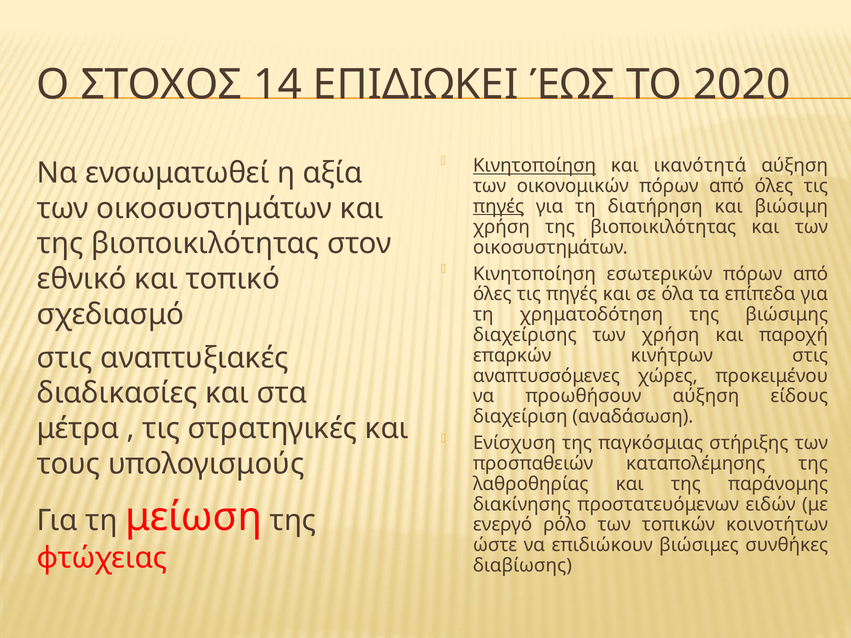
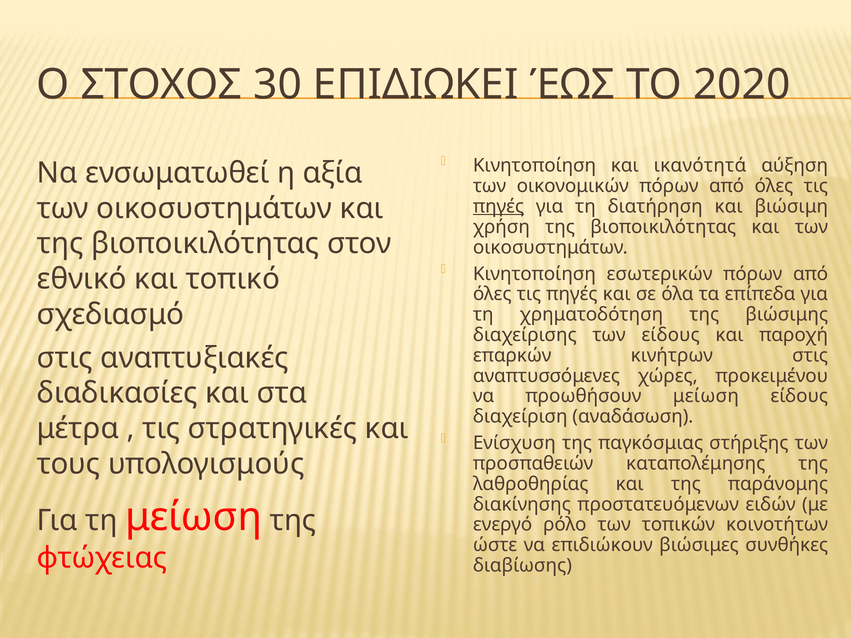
14: 14 -> 30
Κινητοποίηση at (534, 166) underline: present -> none
των χρήση: χρήση -> είδους
προωθήσουν αύξηση: αύξηση -> μείωση
